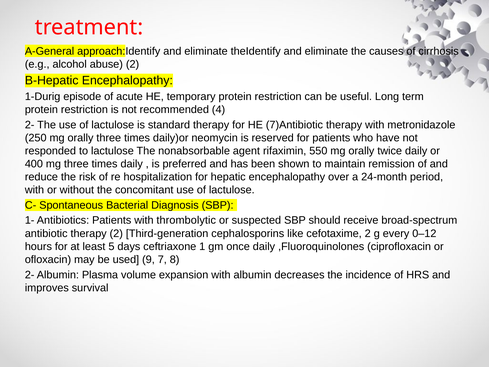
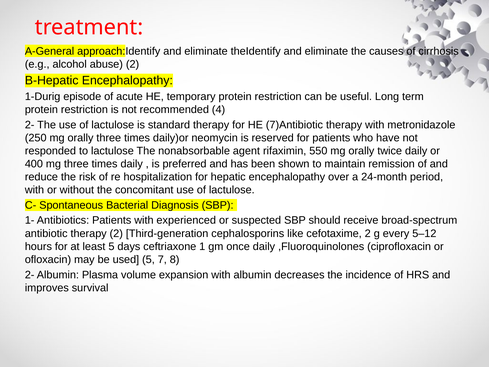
thrombolytic: thrombolytic -> experienced
0–12: 0–12 -> 5–12
used 9: 9 -> 5
